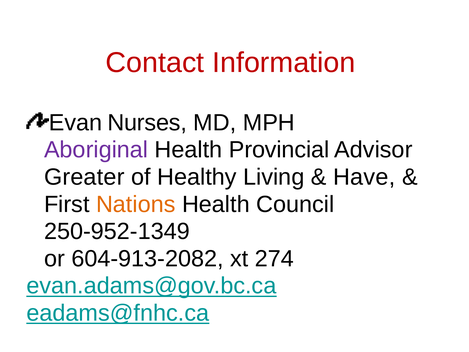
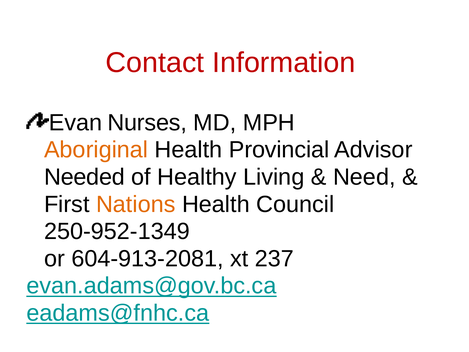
Aboriginal colour: purple -> orange
Greater: Greater -> Needed
Have: Have -> Need
604-913-2082: 604-913-2082 -> 604-913-2081
274: 274 -> 237
